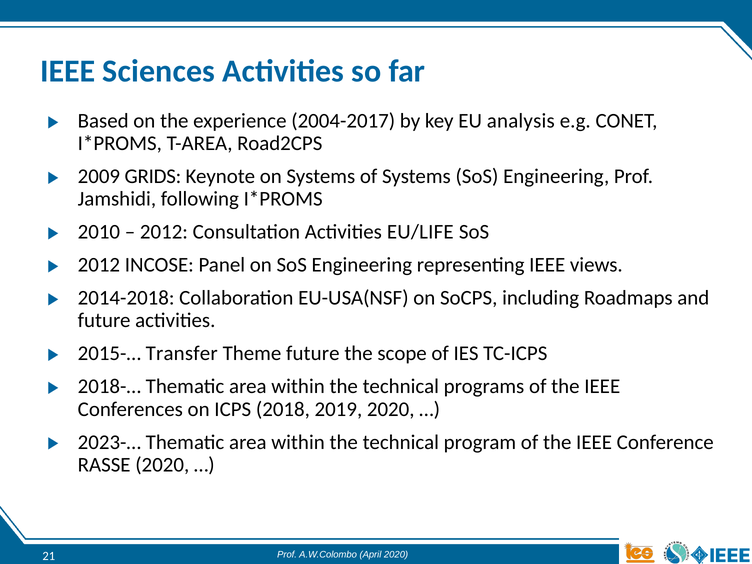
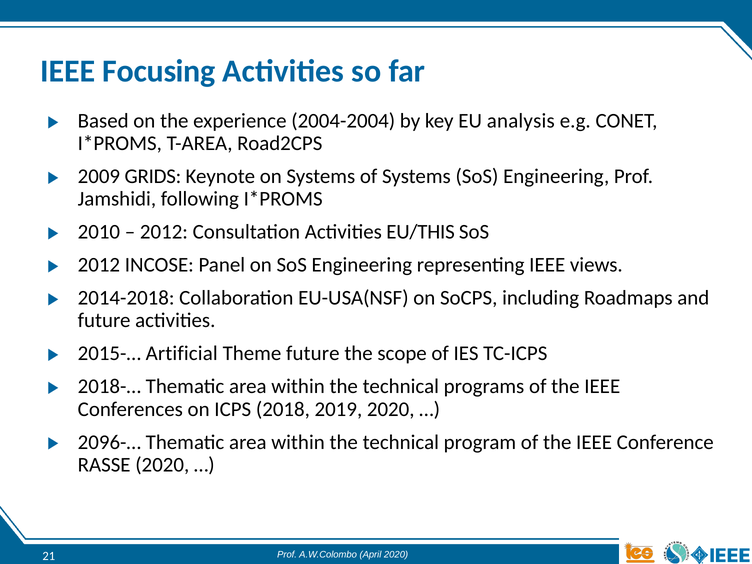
Sciences: Sciences -> Focusing
2004-2017: 2004-2017 -> 2004-2004
EU/LIFE: EU/LIFE -> EU/THIS
Transfer: Transfer -> Artificial
2023-…: 2023-… -> 2096-…
